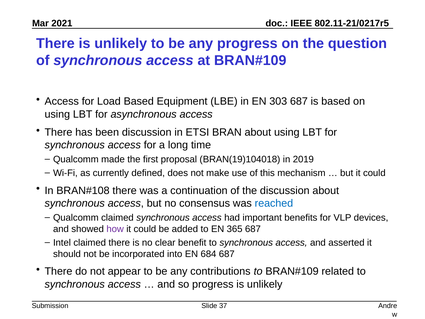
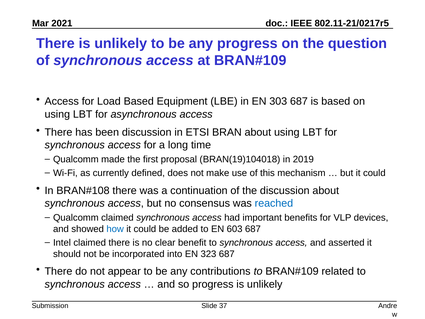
how colour: purple -> blue
365: 365 -> 603
684: 684 -> 323
